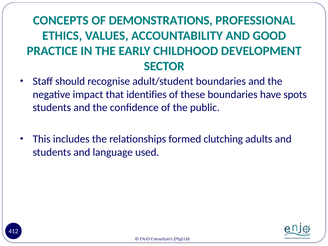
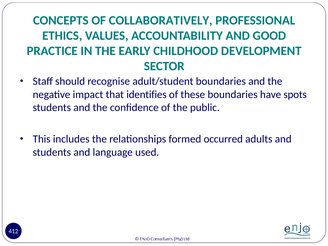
DEMONSTRATIONS: DEMONSTRATIONS -> COLLABORATIVELY
clutching: clutching -> occurred
